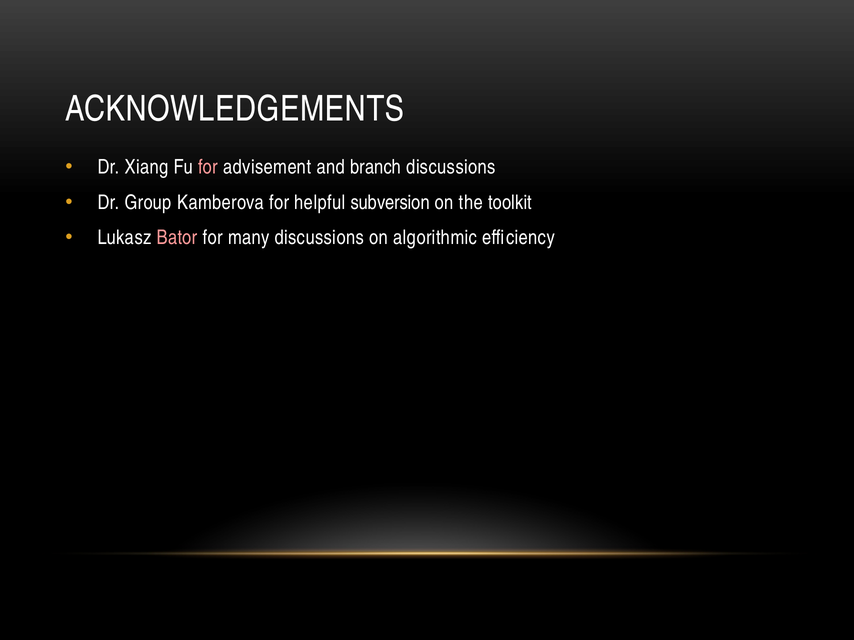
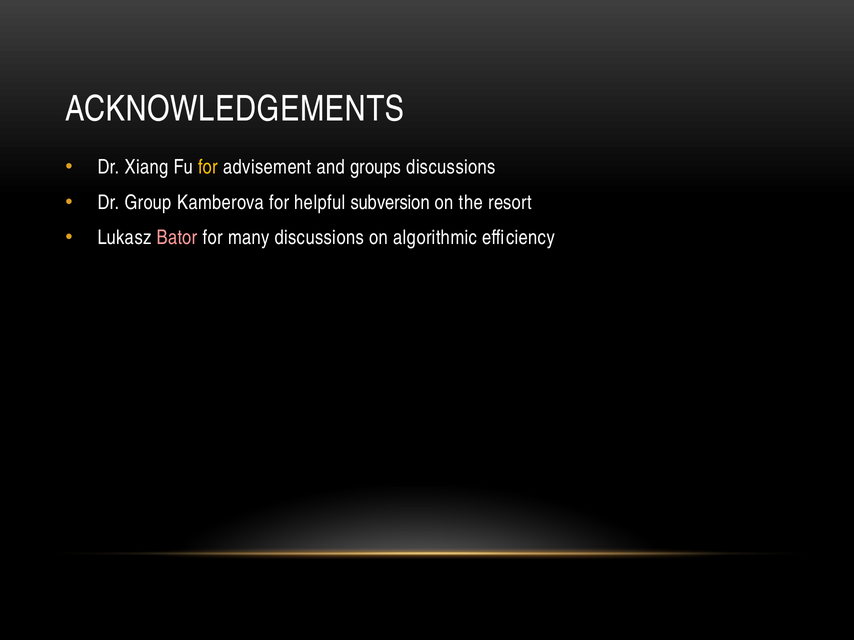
for at (208, 167) colour: pink -> yellow
branch: branch -> groups
toolkit: toolkit -> resort
